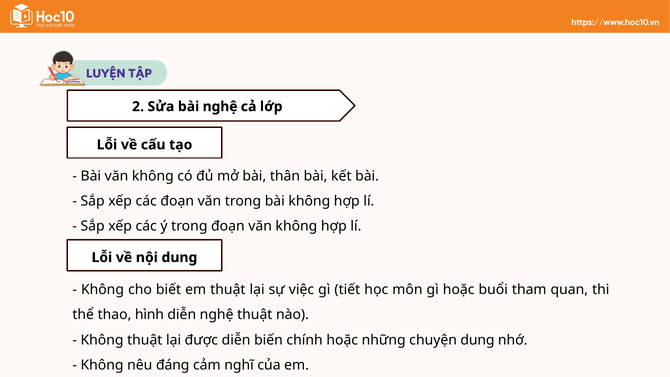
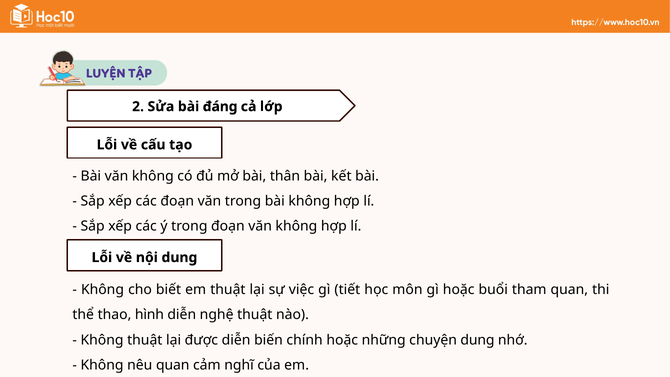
bài nghệ: nghệ -> đáng
nêu đáng: đáng -> quan
